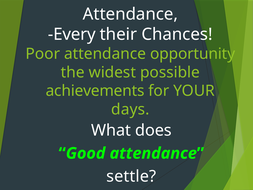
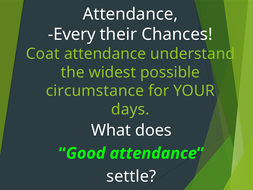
Poor: Poor -> Coat
opportunity: opportunity -> understand
achievements: achievements -> circumstance
